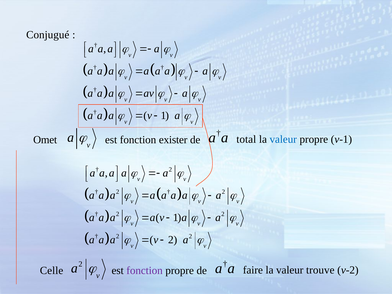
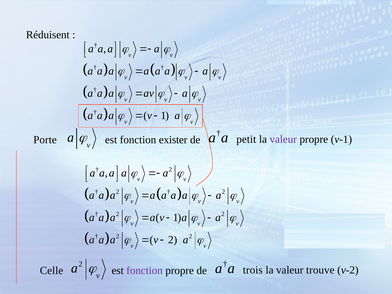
Conjugué: Conjugué -> Réduisent
total: total -> petit
valeur at (283, 139) colour: blue -> purple
Omet: Omet -> Porte
faire: faire -> trois
